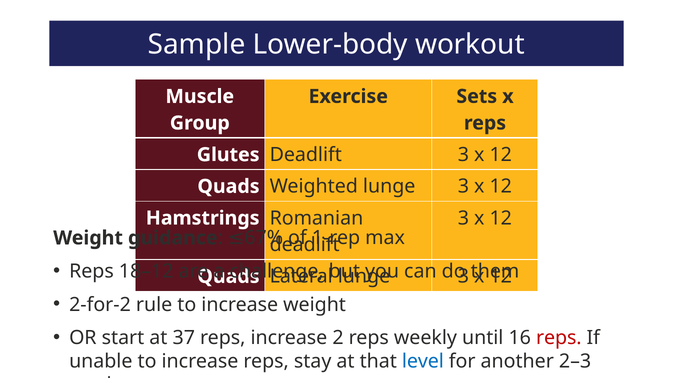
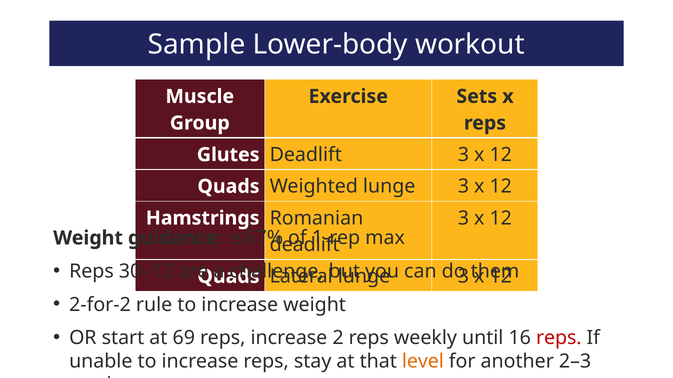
18–12: 18–12 -> 30–12
37: 37 -> 69
level colour: blue -> orange
